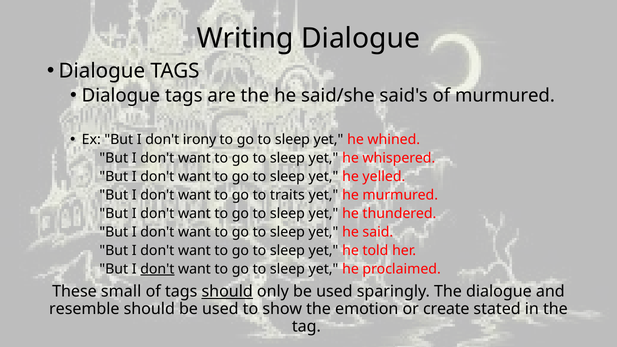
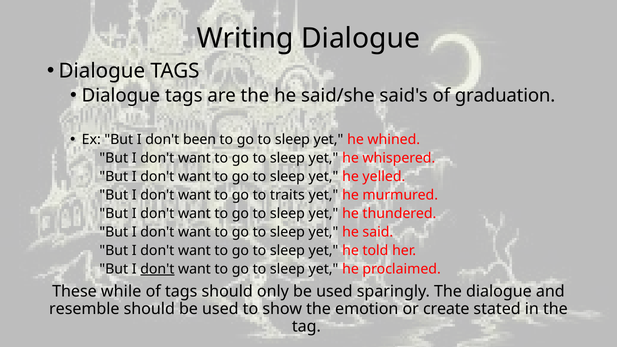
of murmured: murmured -> graduation
irony: irony -> been
small: small -> while
should at (227, 292) underline: present -> none
